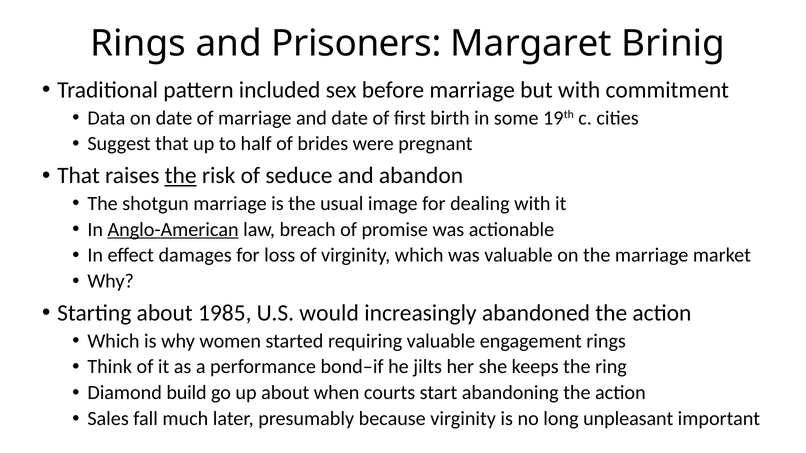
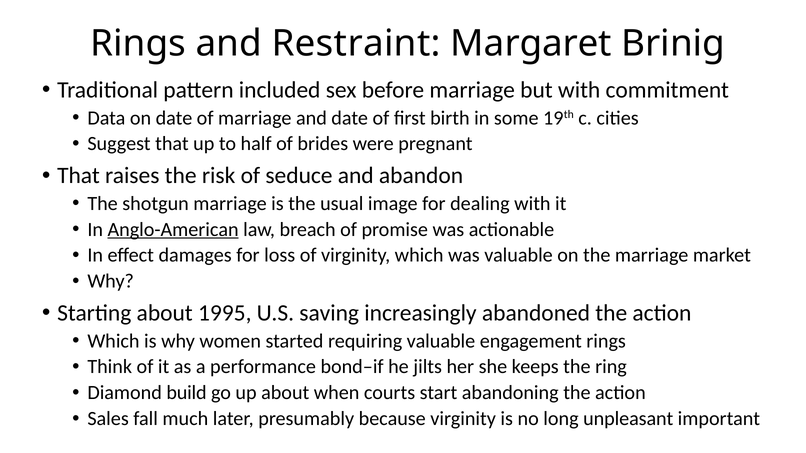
Prisoners: Prisoners -> Restraint
the at (181, 176) underline: present -> none
1985: 1985 -> 1995
would: would -> saving
